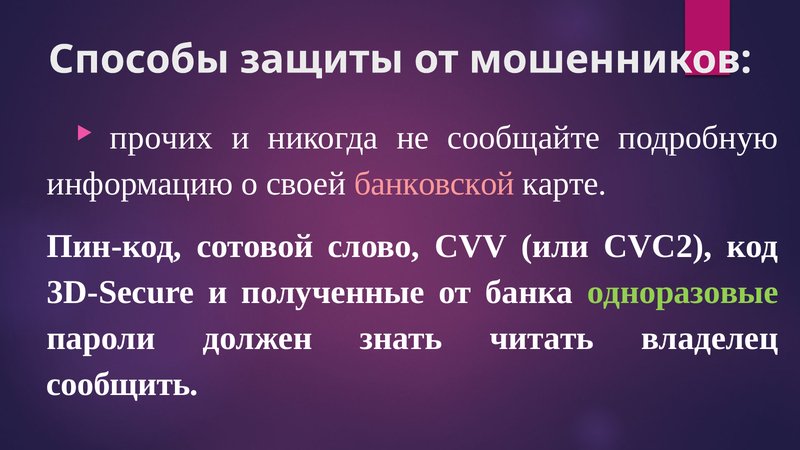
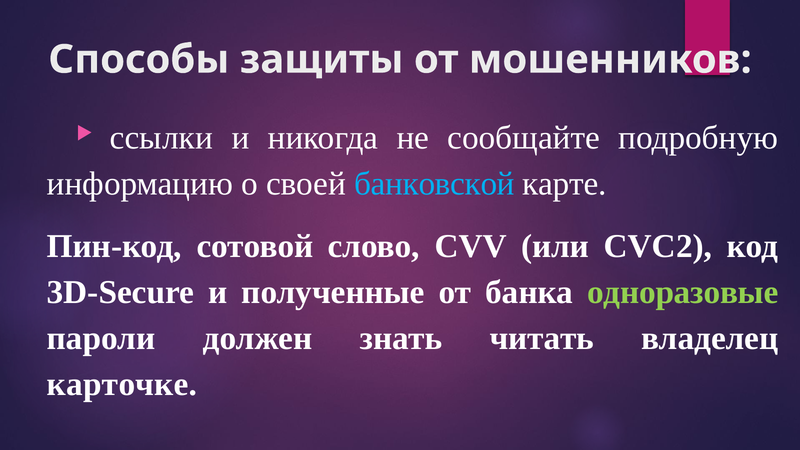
прочих: прочих -> ссылки
банковской colour: pink -> light blue
сообщить: сообщить -> карточке
